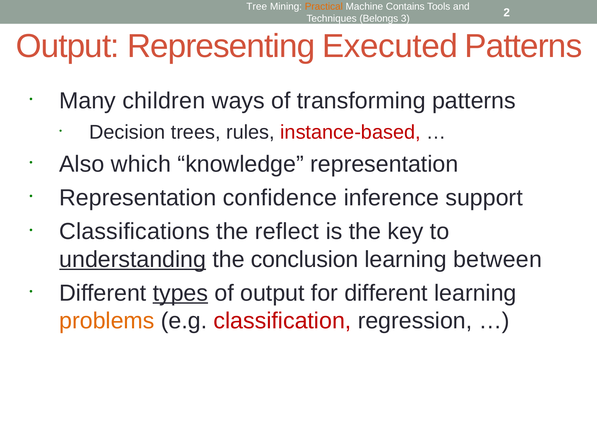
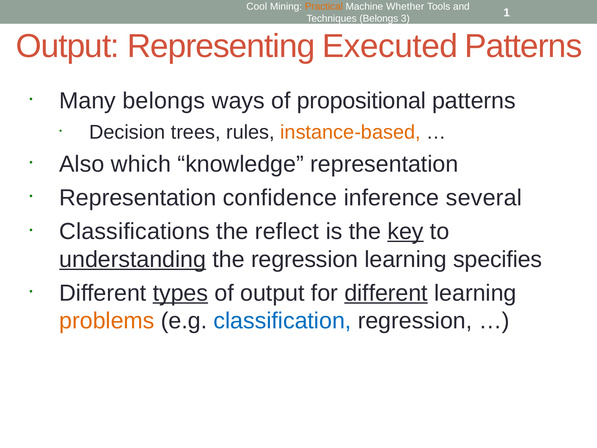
Tree: Tree -> Cool
Contains: Contains -> Whether
2: 2 -> 1
Many children: children -> belongs
transforming: transforming -> propositional
instance-based colour: red -> orange
support: support -> several
key underline: none -> present
the conclusion: conclusion -> regression
between: between -> specifies
different at (386, 293) underline: none -> present
classification colour: red -> blue
